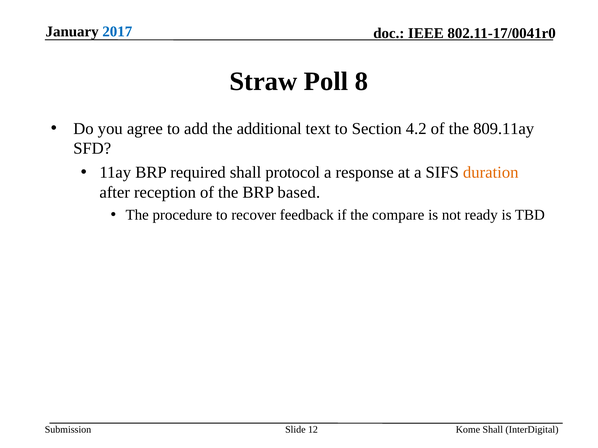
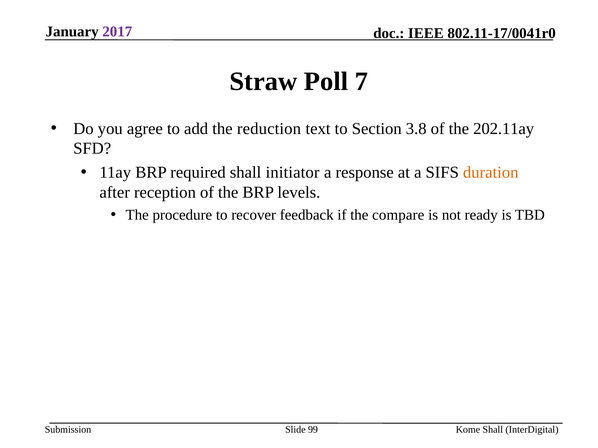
2017 colour: blue -> purple
8: 8 -> 7
additional: additional -> reduction
4.2: 4.2 -> 3.8
809.11ay: 809.11ay -> 202.11ay
protocol: protocol -> initiator
based: based -> levels
12: 12 -> 99
